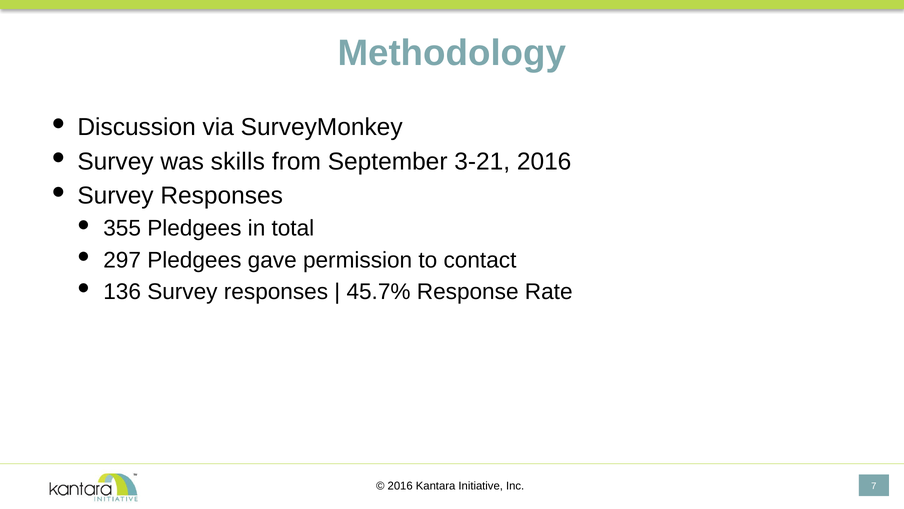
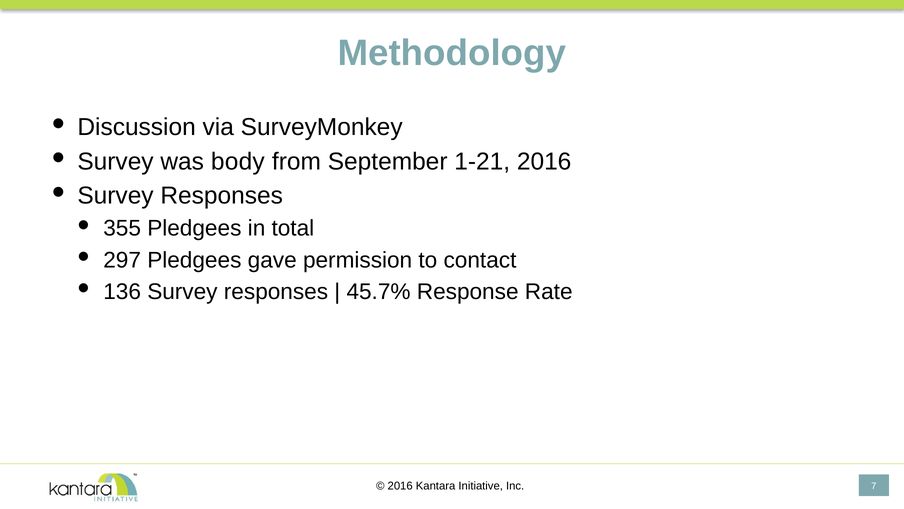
skills: skills -> body
3-21: 3-21 -> 1-21
